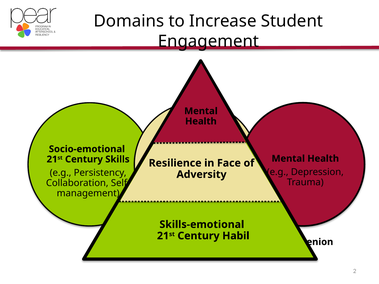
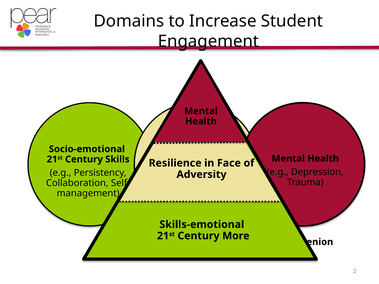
Habil: Habil -> More
